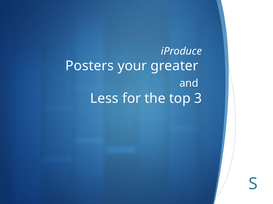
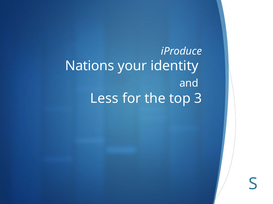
Posters: Posters -> Nations
greater: greater -> identity
